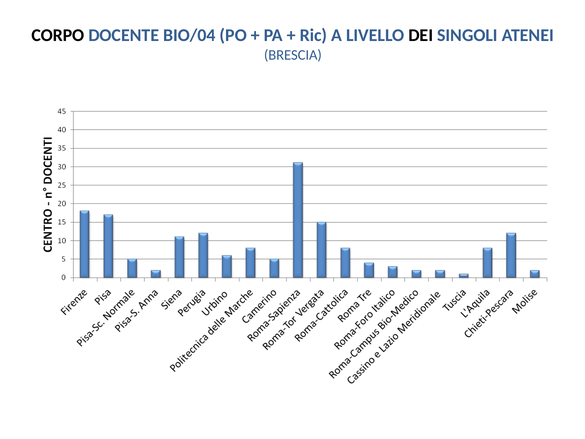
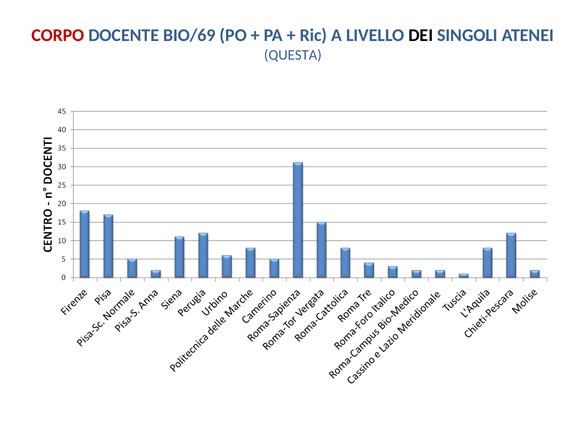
CORPO colour: black -> red
BIO/04: BIO/04 -> BIO/69
BRESCIA: BRESCIA -> QUESTA
